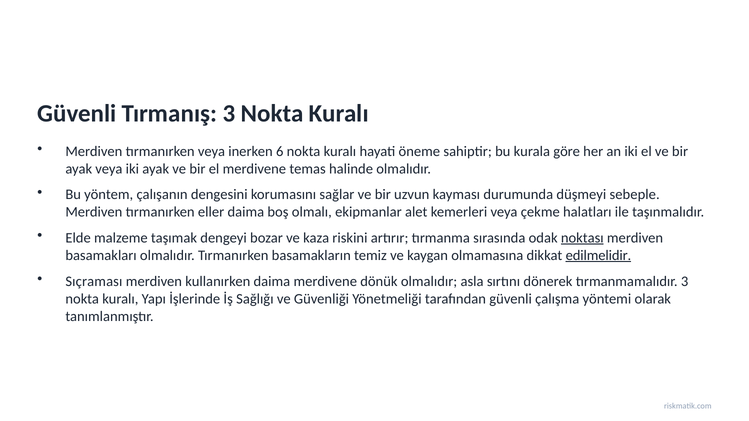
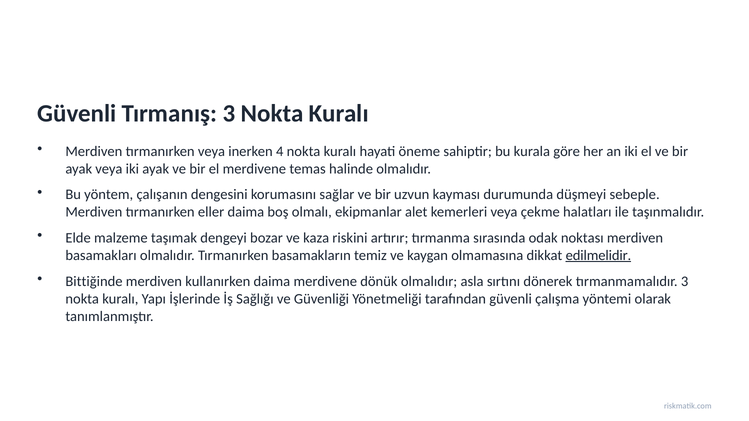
6: 6 -> 4
noktası underline: present -> none
Sıçraması: Sıçraması -> Bittiğinde
